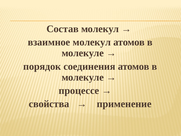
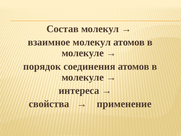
процессе: процессе -> интереса
